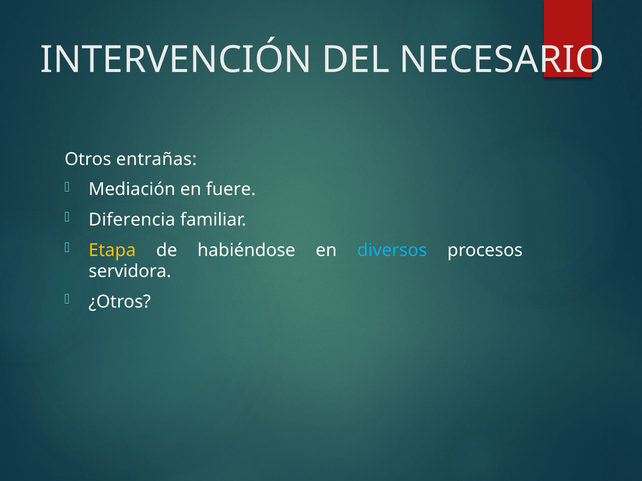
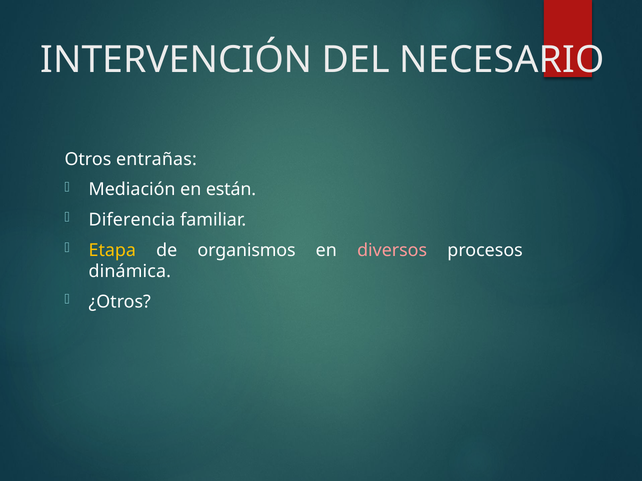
fuere: fuere -> están
habiéndose: habiéndose -> organismos
diversos colour: light blue -> pink
servidora: servidora -> dinámica
